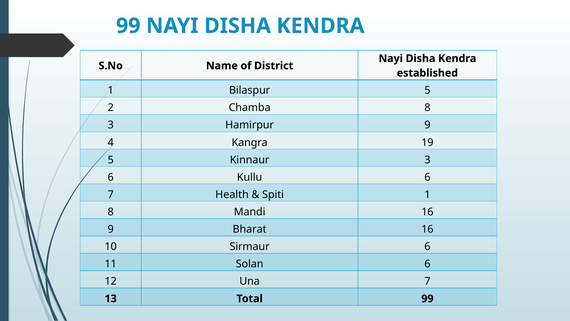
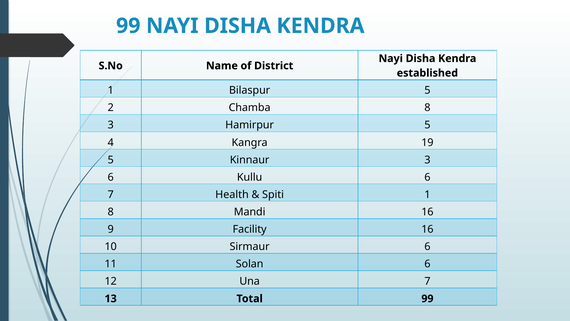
Hamirpur 9: 9 -> 5
Bharat: Bharat -> Facility
